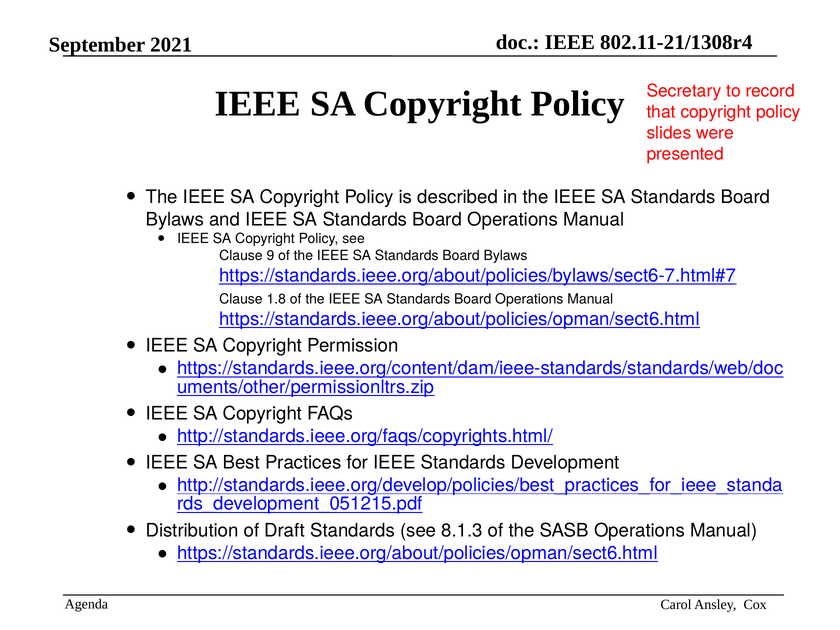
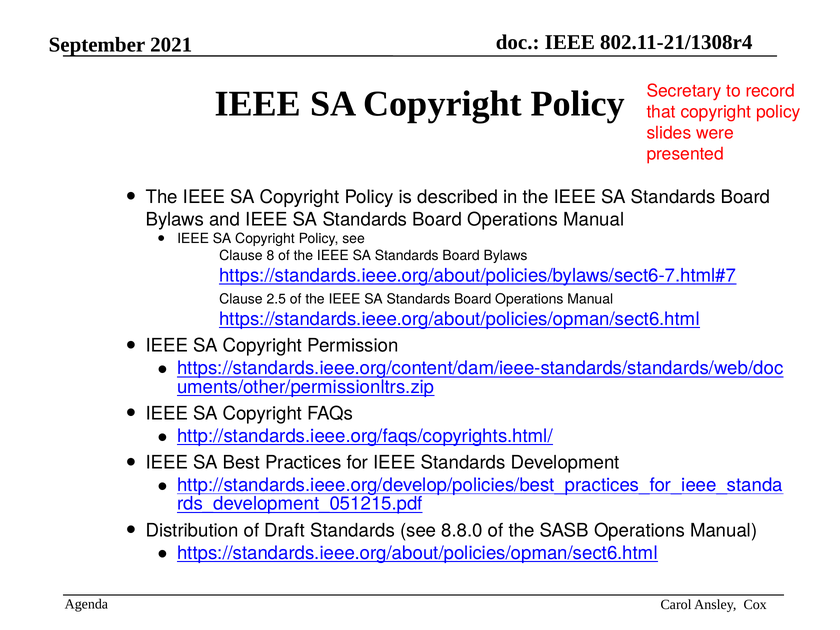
9: 9 -> 8
1.8: 1.8 -> 2.5
8.1.3: 8.1.3 -> 8.8.0
